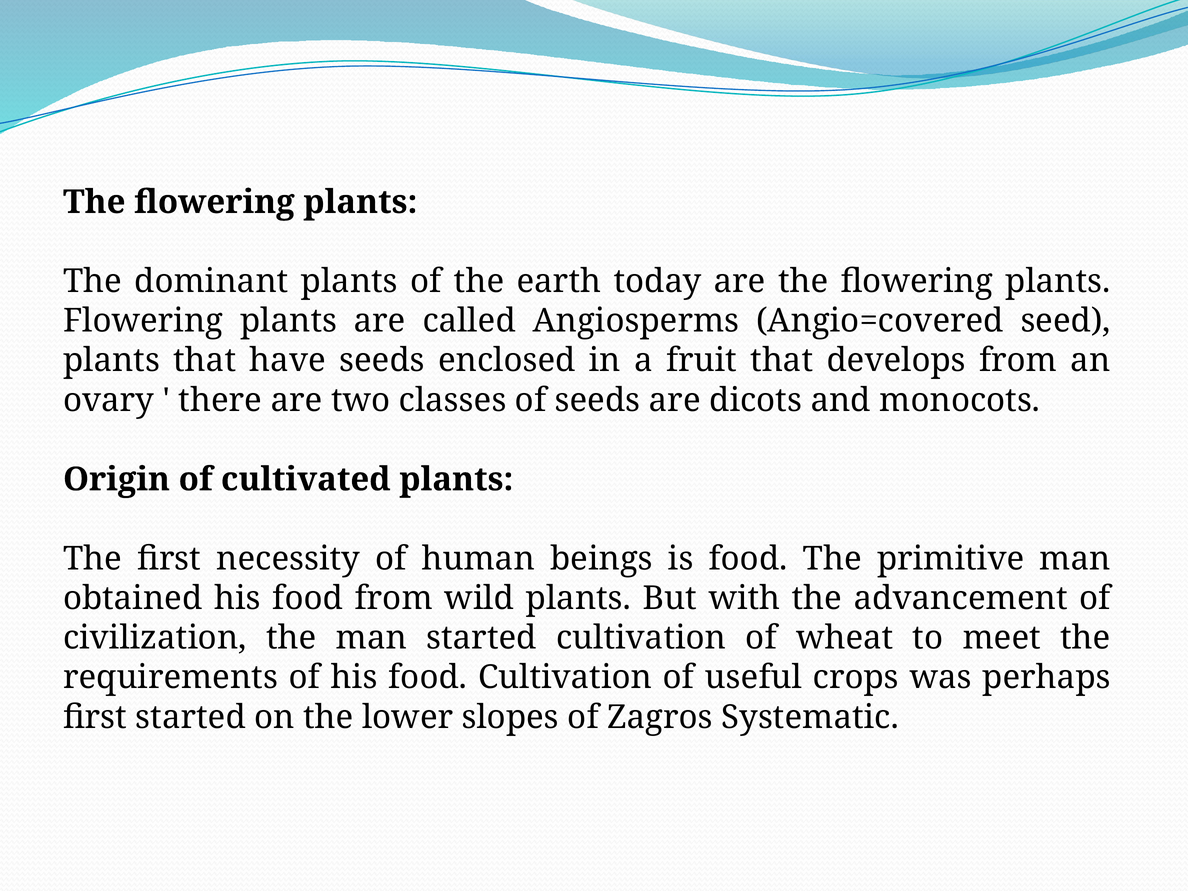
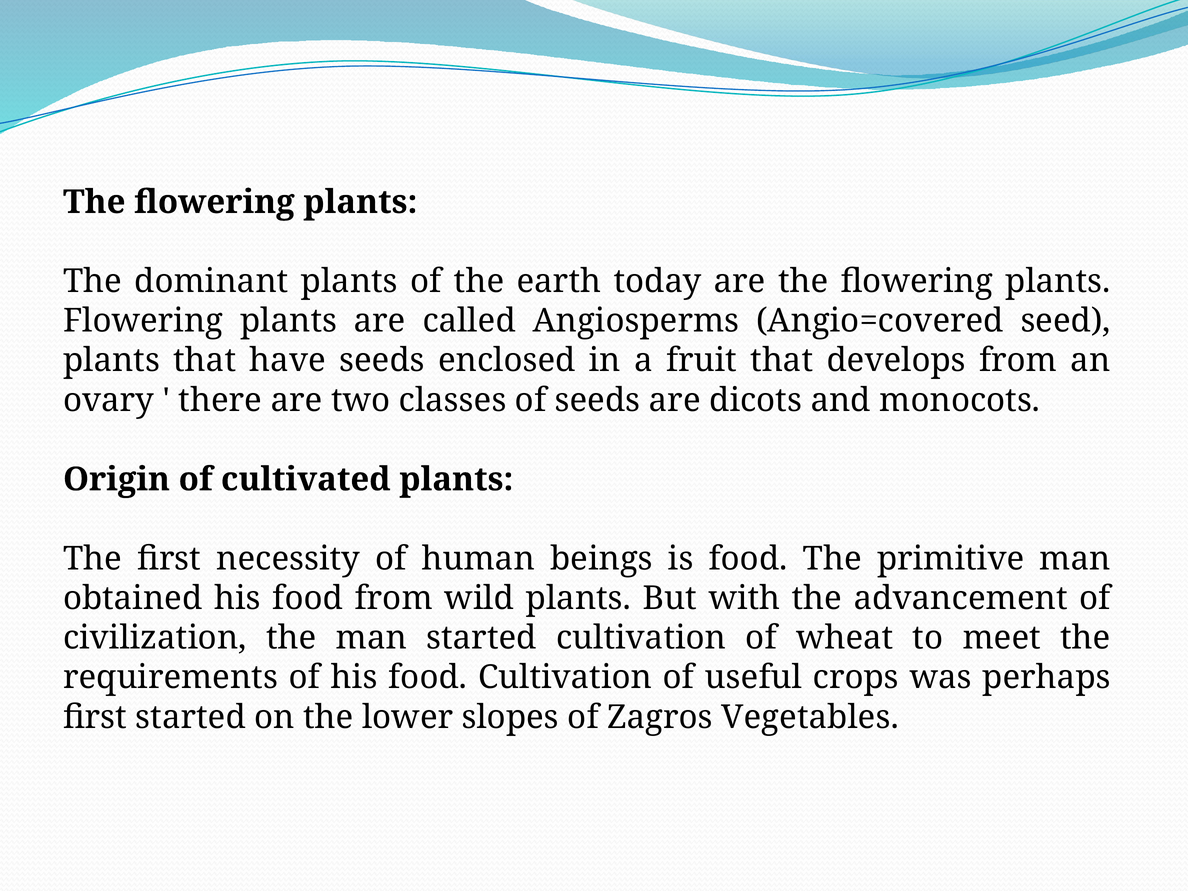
Systematic: Systematic -> Vegetables
